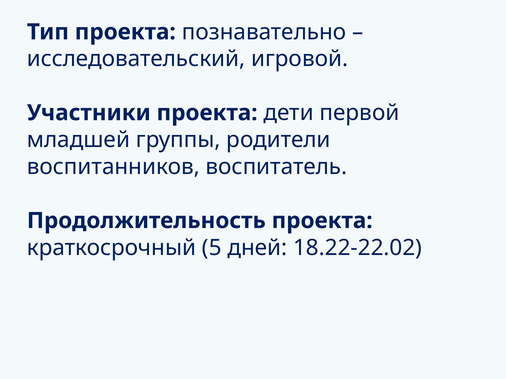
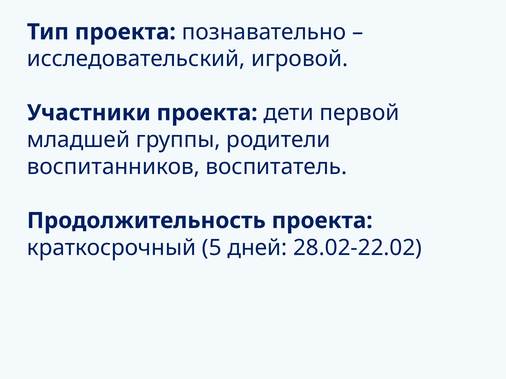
18.22-22.02: 18.22-22.02 -> 28.02-22.02
